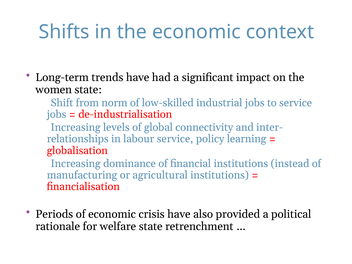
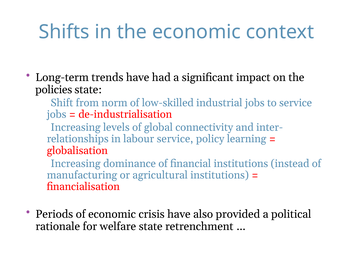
women: women -> policies
